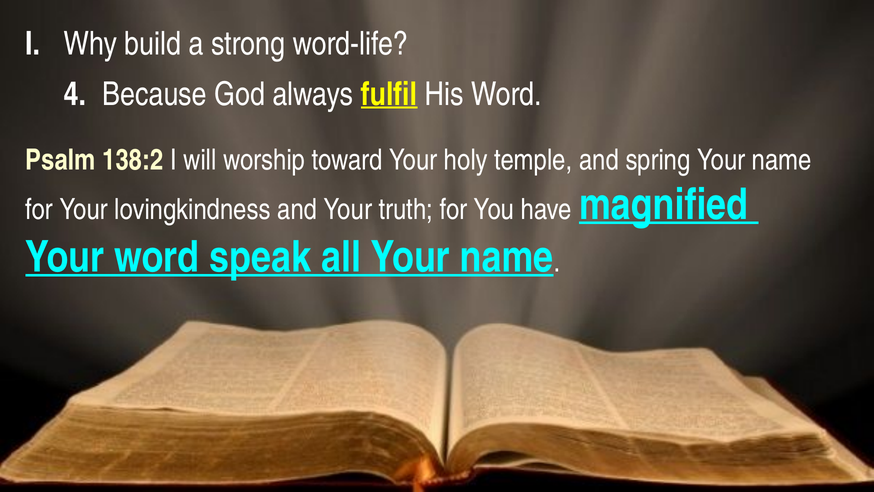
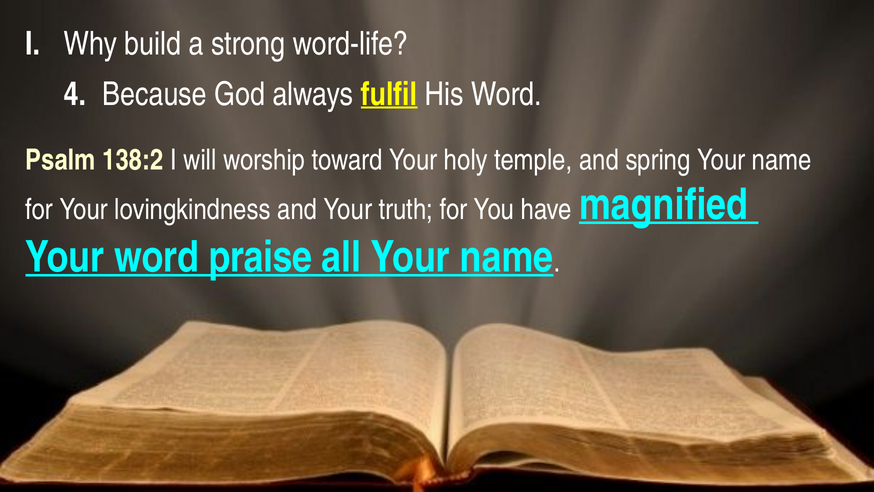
speak: speak -> praise
